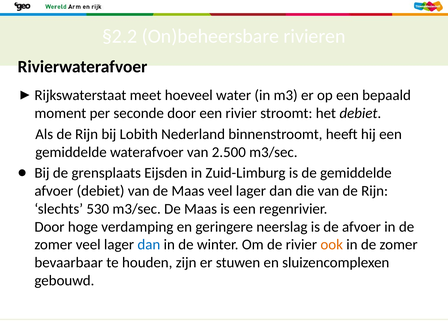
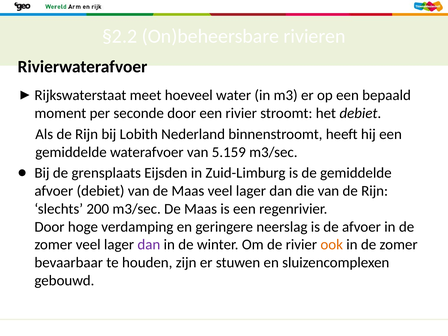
2.500: 2.500 -> 5.159
530: 530 -> 200
dan at (149, 245) colour: blue -> purple
